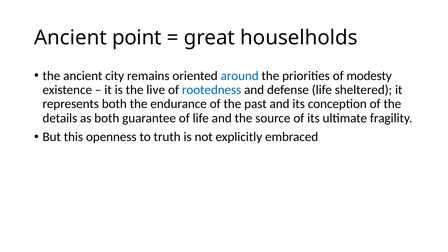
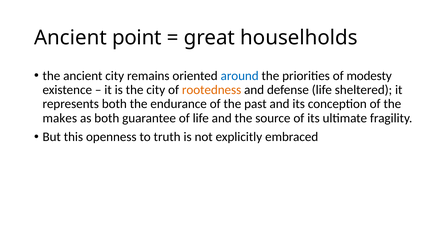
the live: live -> city
rootedness colour: blue -> orange
details: details -> makes
